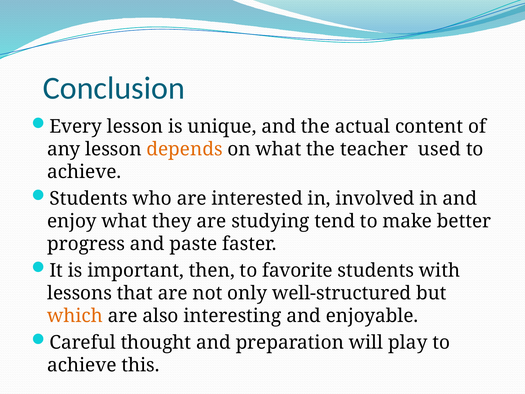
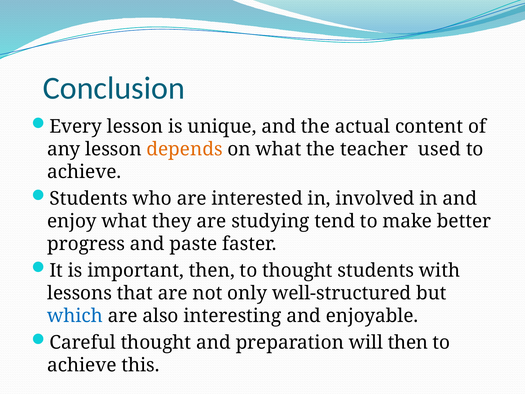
to favorite: favorite -> thought
which colour: orange -> blue
will play: play -> then
